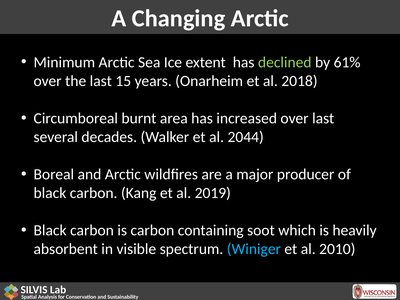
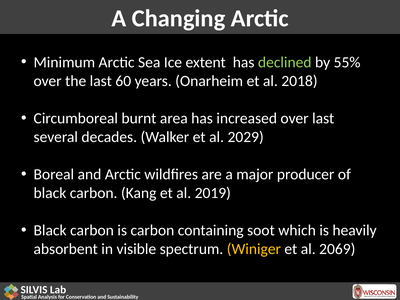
61%: 61% -> 55%
15: 15 -> 60
2044: 2044 -> 2029
Winiger colour: light blue -> yellow
2010: 2010 -> 2069
